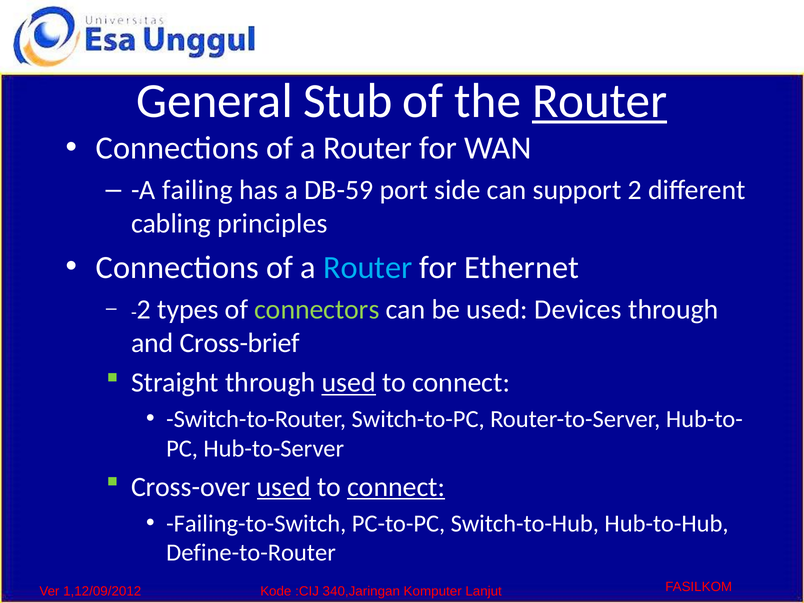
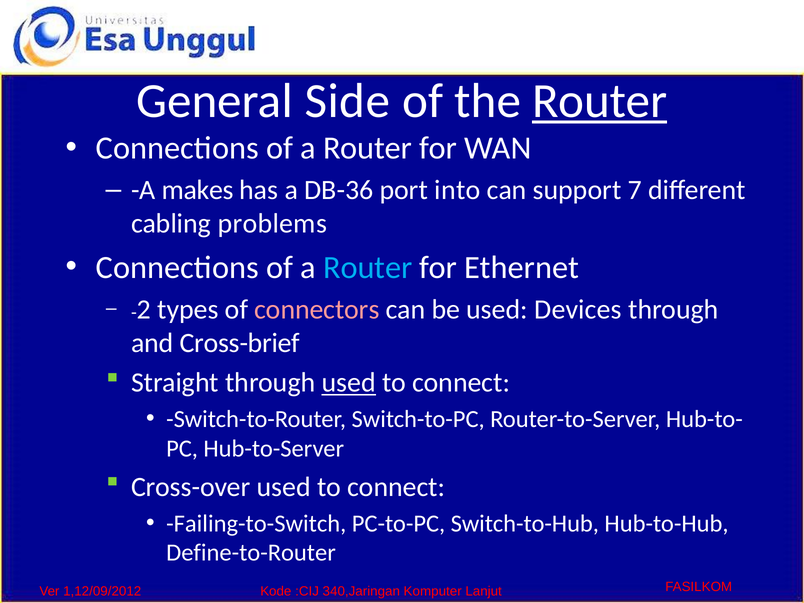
Stub: Stub -> Side
failing: failing -> makes
DB-59: DB-59 -> DB-36
side: side -> into
support 2: 2 -> 7
principles: principles -> problems
connectors colour: light green -> pink
used at (284, 487) underline: present -> none
connect at (396, 487) underline: present -> none
